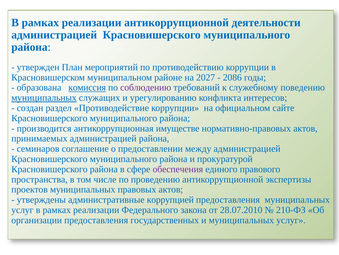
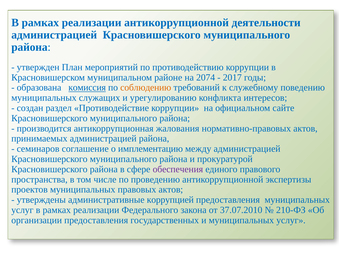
2027: 2027 -> 2074
2086: 2086 -> 2017
соблюдению colour: purple -> orange
муниципальных at (44, 98) underline: present -> none
имуществе: имуществе -> жалования
предоставлении: предоставлении -> имплементацию
28.07.2010: 28.07.2010 -> 37.07.2010
